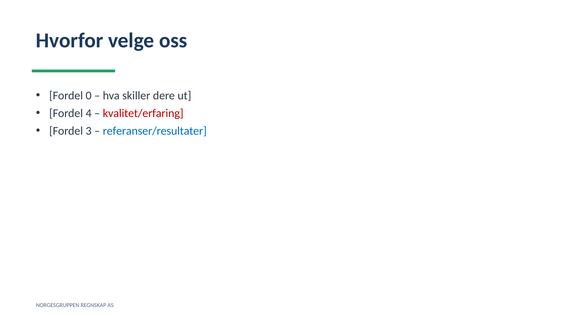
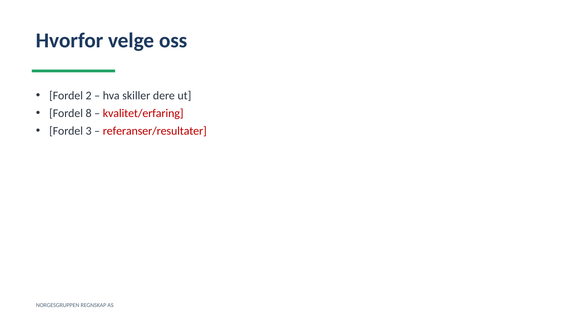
0: 0 -> 2
4: 4 -> 8
referanser/resultater colour: blue -> red
